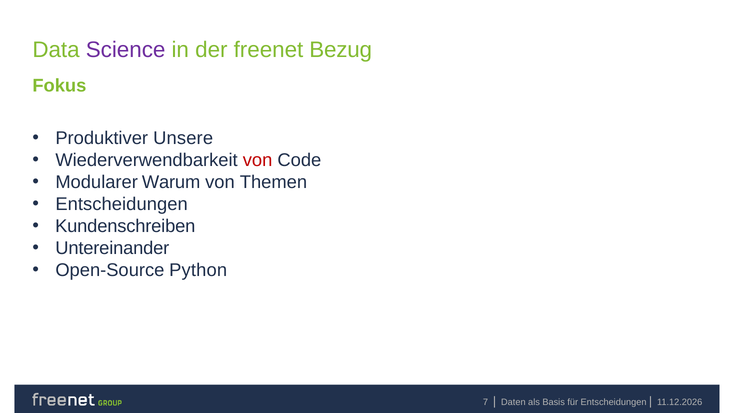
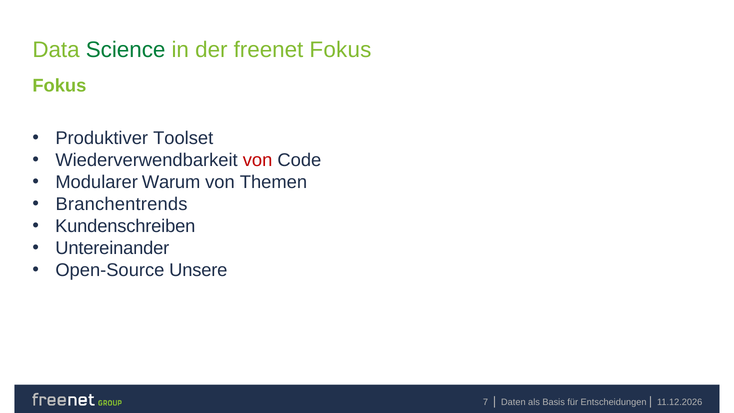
Science colour: purple -> green
freenet Bezug: Bezug -> Fokus
Unsere: Unsere -> Toolset
Entscheidungen at (122, 204): Entscheidungen -> Branchentrends
Python: Python -> Unsere
